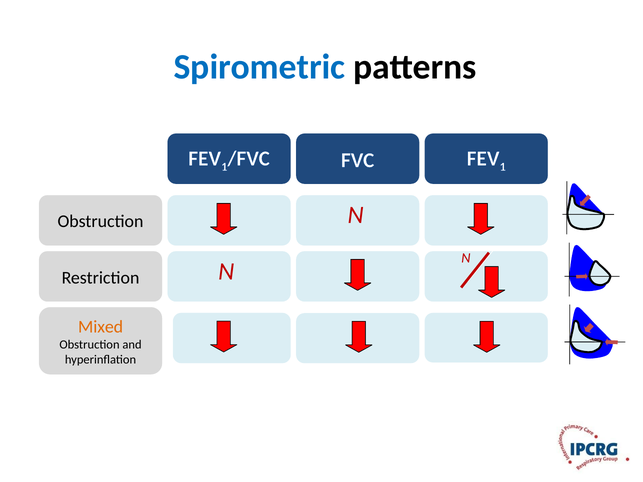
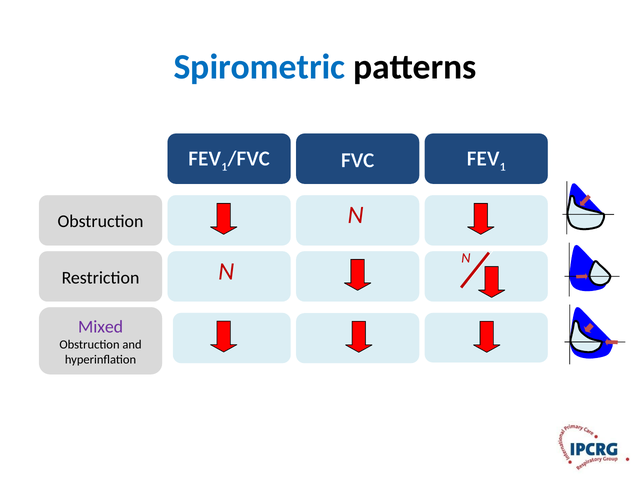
Mixed colour: orange -> purple
